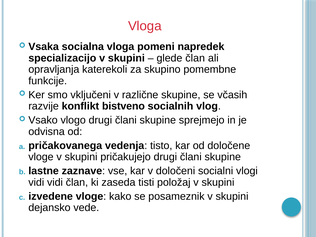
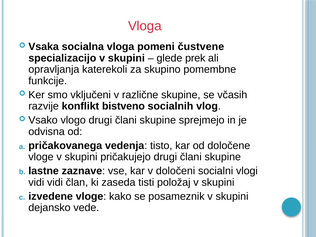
napredek: napredek -> čustvene
glede član: član -> prek
